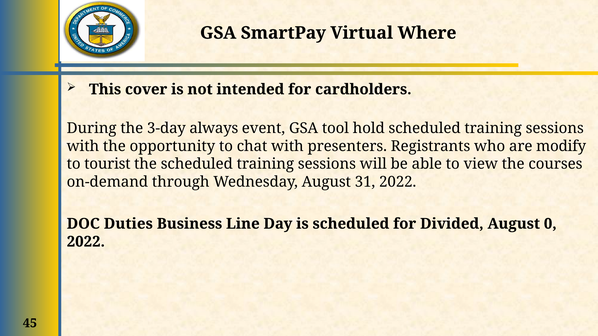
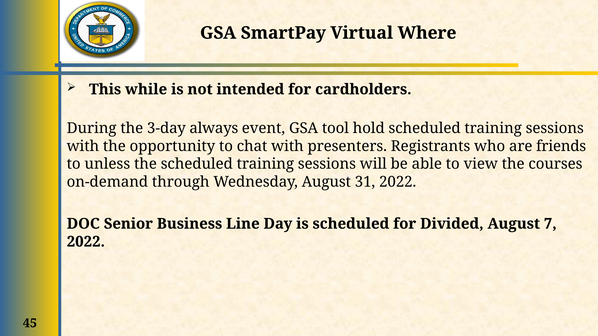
cover: cover -> while
modify: modify -> friends
tourist: tourist -> unless
Duties: Duties -> Senior
0: 0 -> 7
